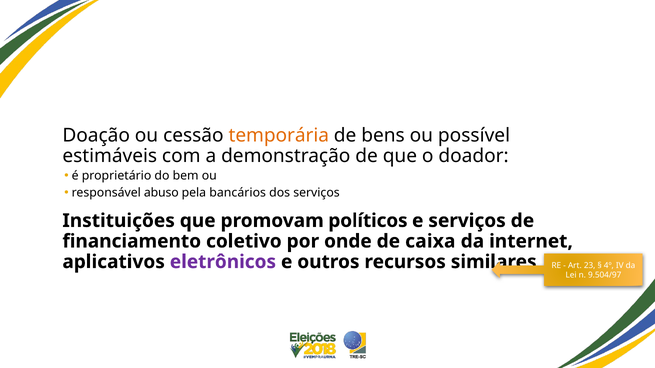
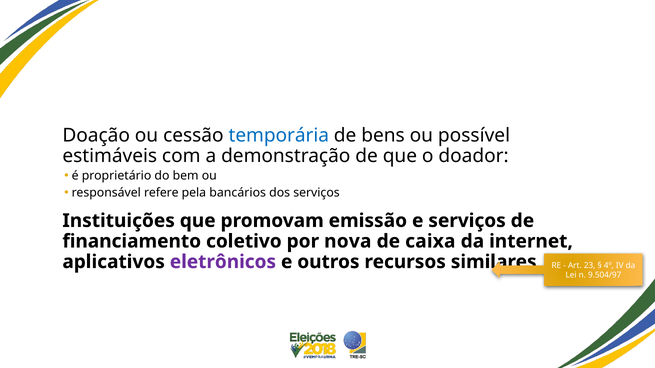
temporária colour: orange -> blue
abuso: abuso -> refere
políticos: políticos -> emissão
onde: onde -> nova
